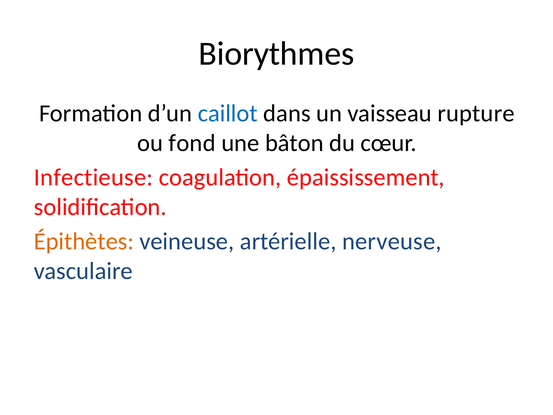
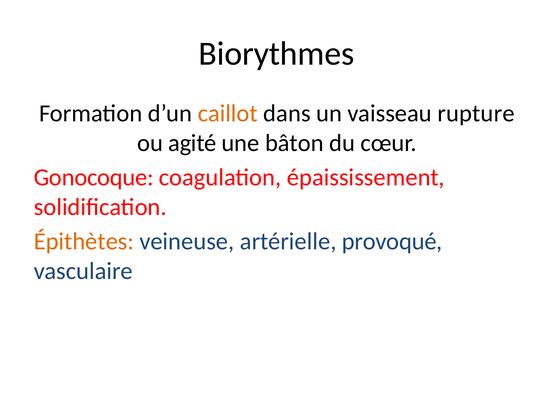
caillot colour: blue -> orange
fond: fond -> agité
Infectieuse: Infectieuse -> Gonocoque
nerveuse: nerveuse -> provoqué
